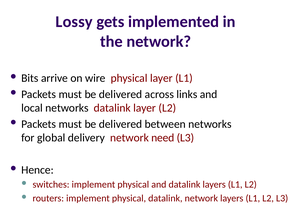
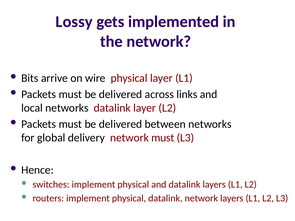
network need: need -> must
